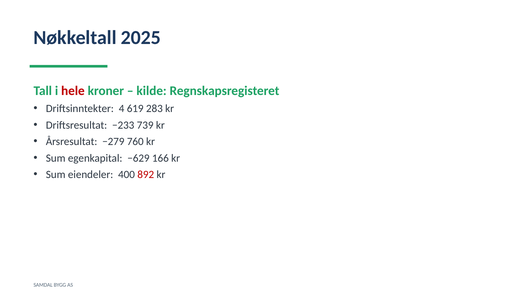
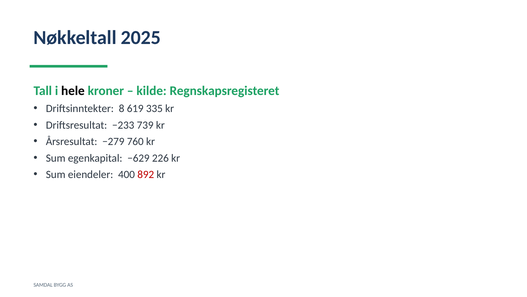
hele colour: red -> black
4: 4 -> 8
283: 283 -> 335
166: 166 -> 226
